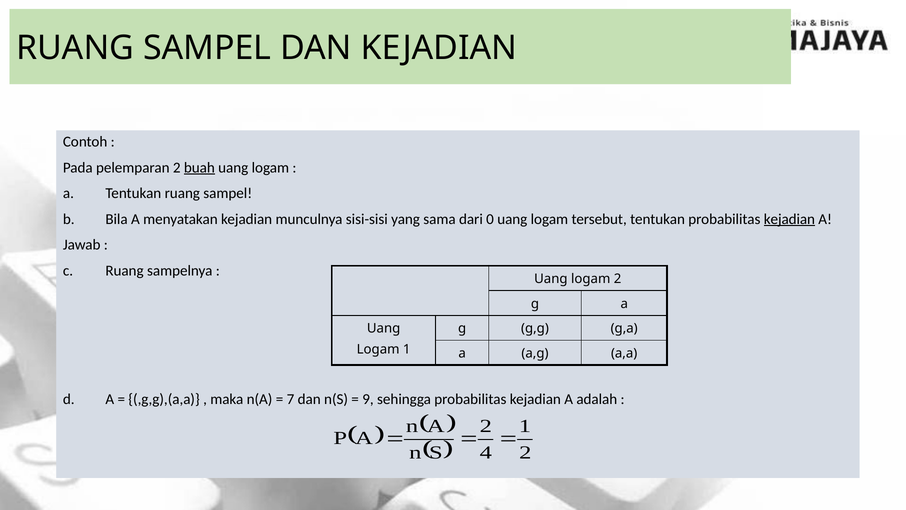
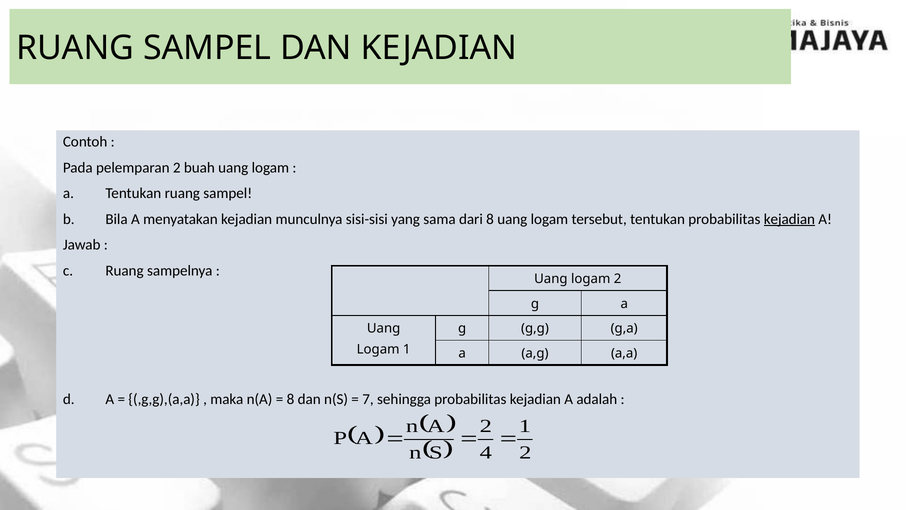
buah underline: present -> none
dari 0: 0 -> 8
7 at (291, 399): 7 -> 8
9: 9 -> 7
